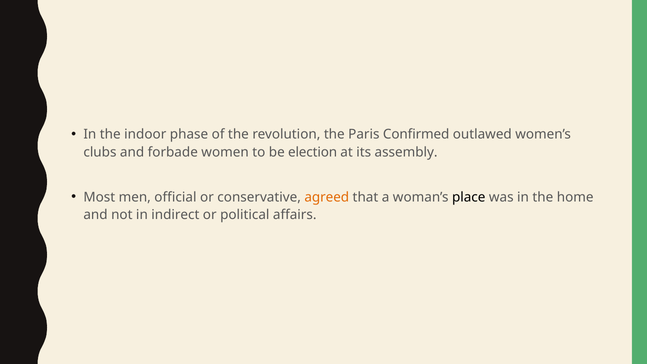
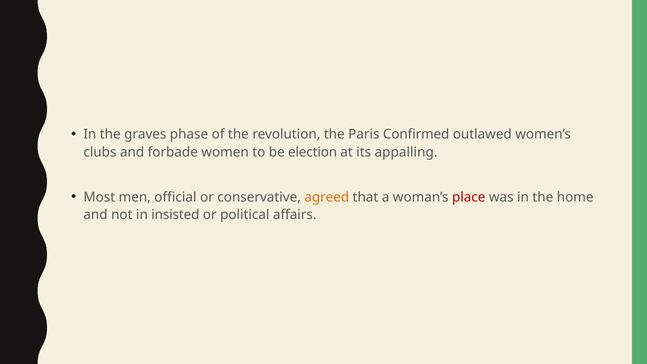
indoor: indoor -> graves
assembly: assembly -> appalling
place colour: black -> red
indirect: indirect -> insisted
